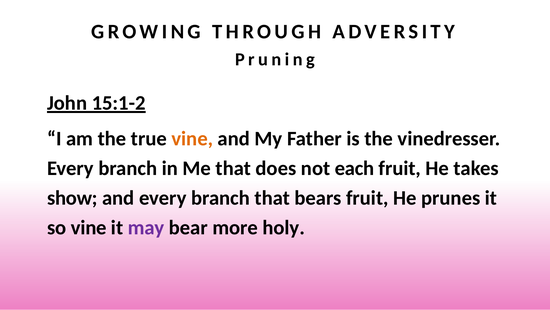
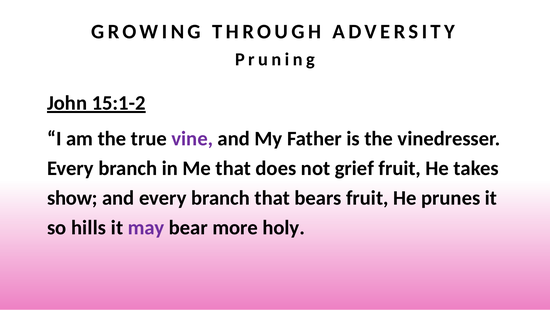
vine at (192, 138) colour: orange -> purple
each: each -> grief
so vine: vine -> hills
